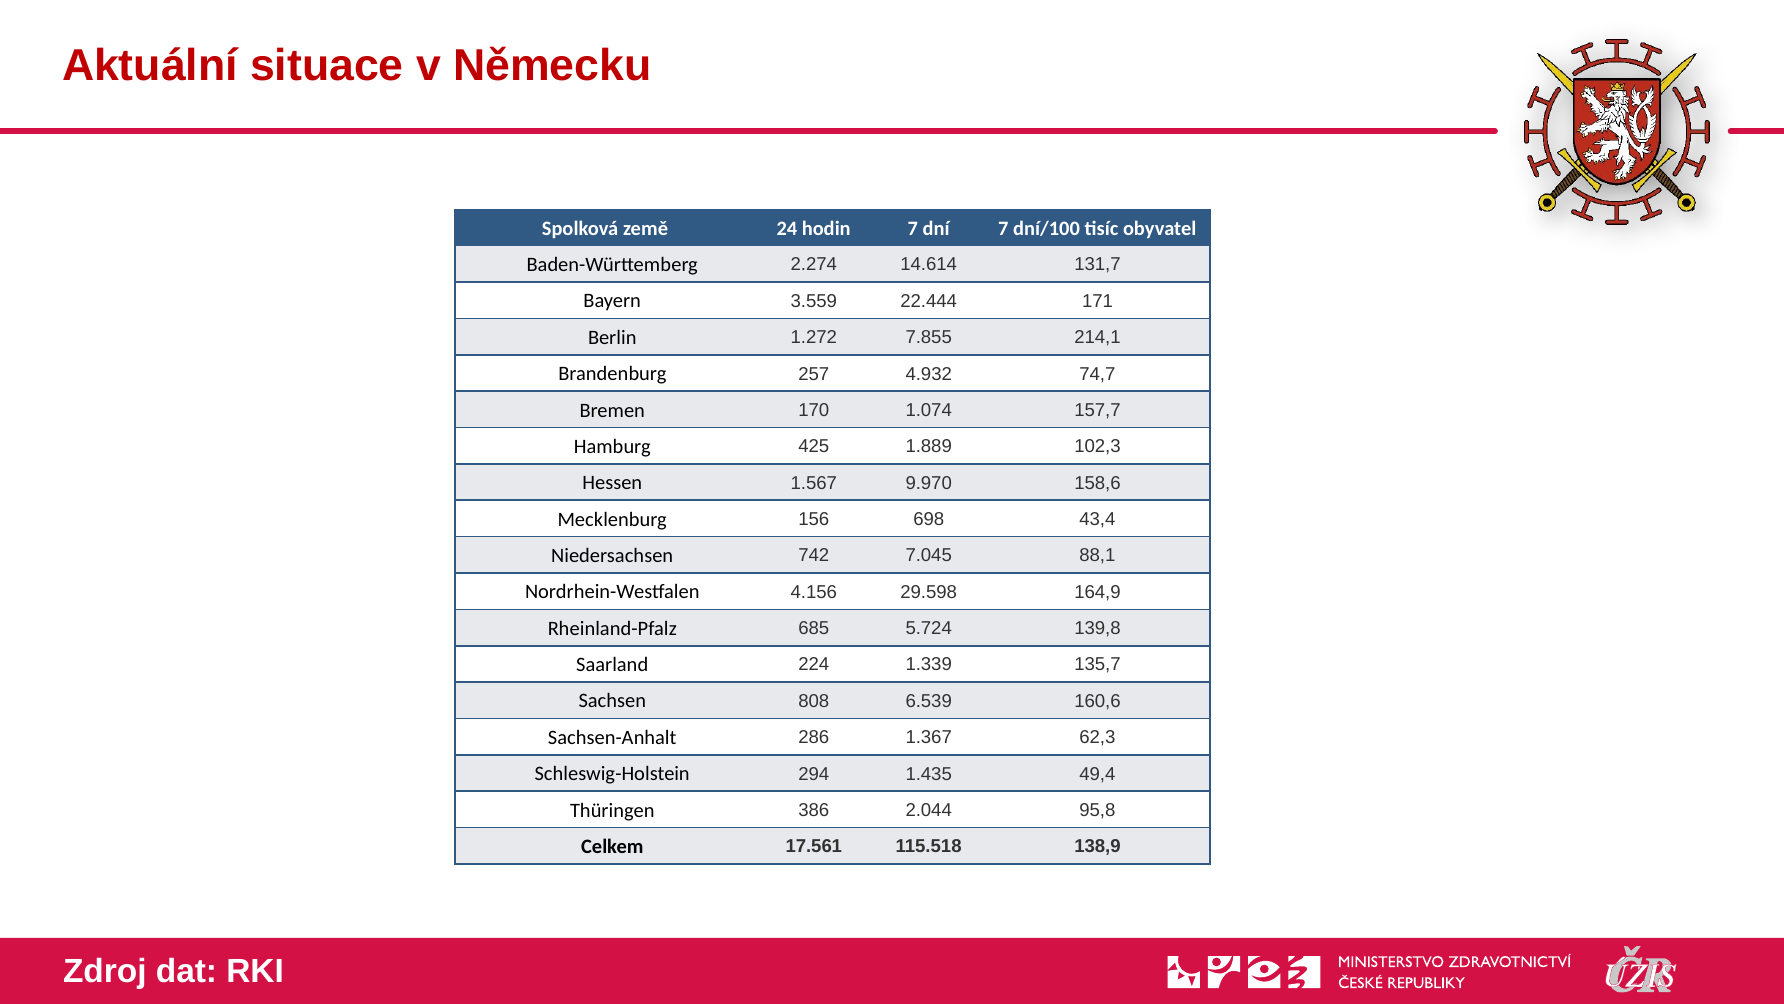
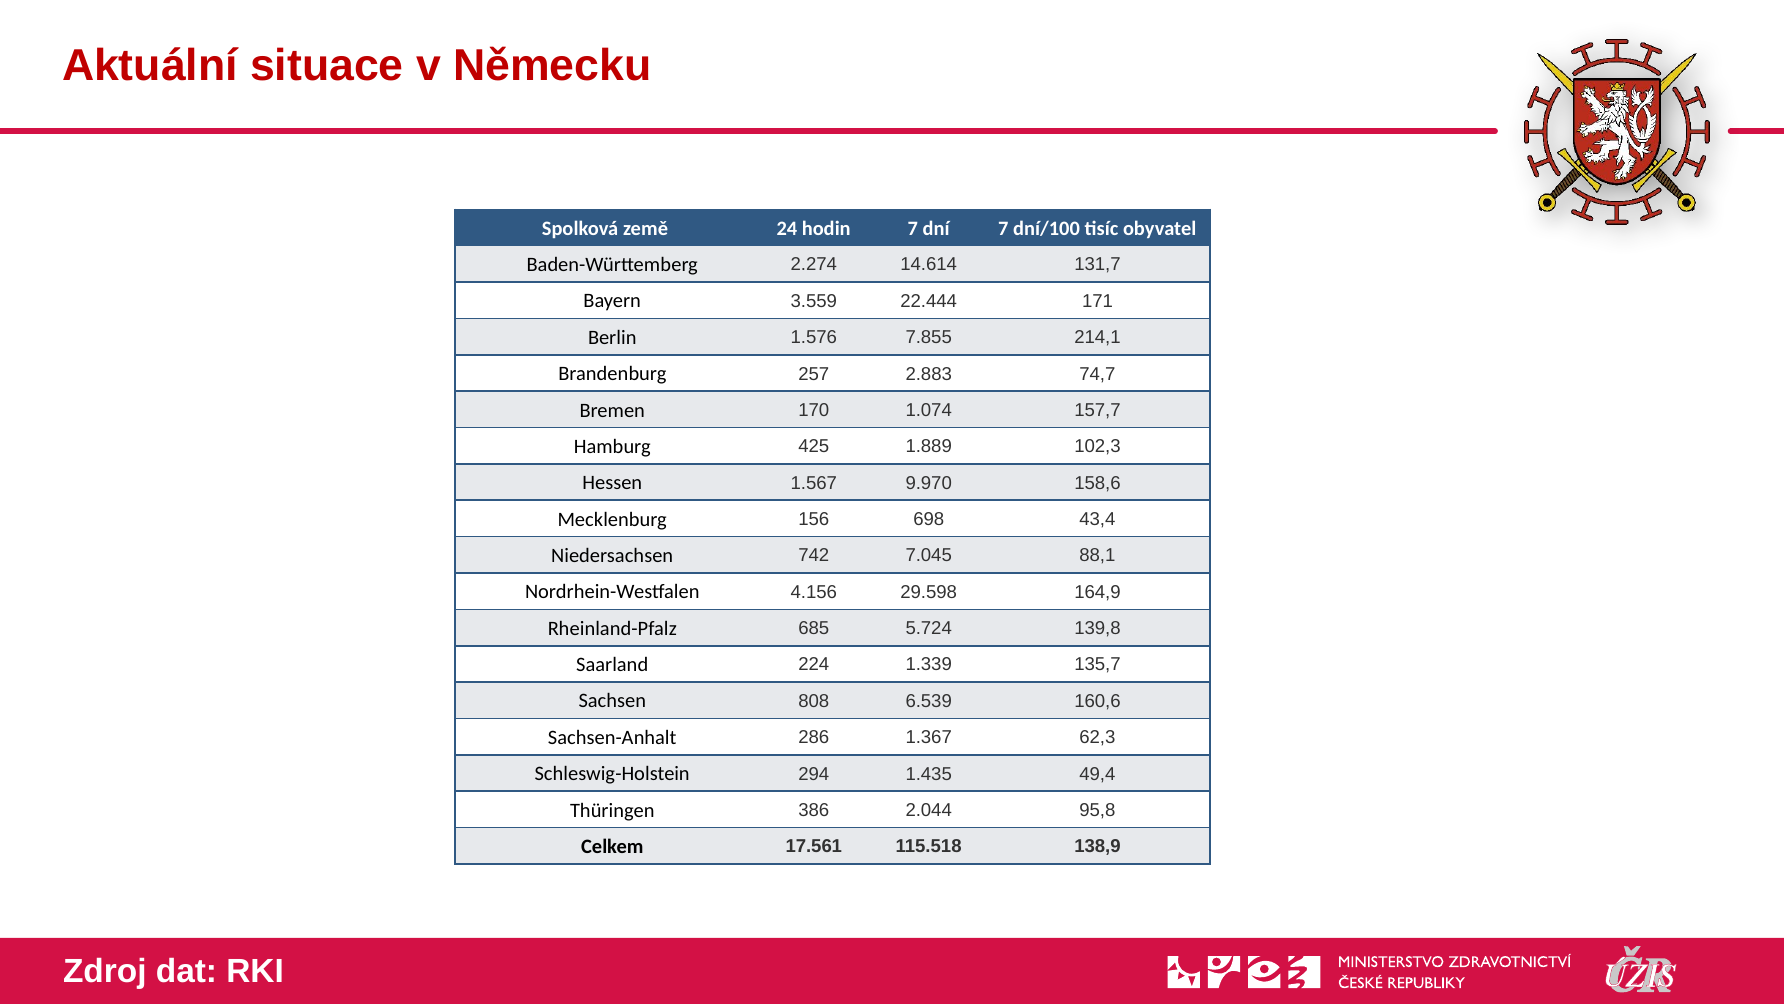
1.272: 1.272 -> 1.576
4.932: 4.932 -> 2.883
